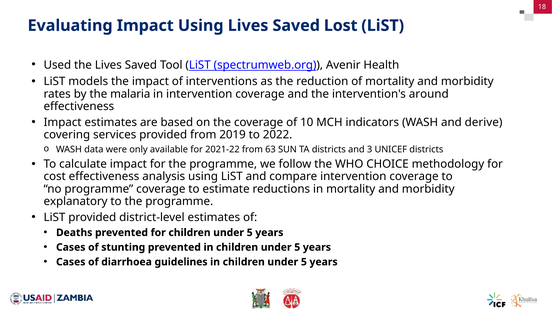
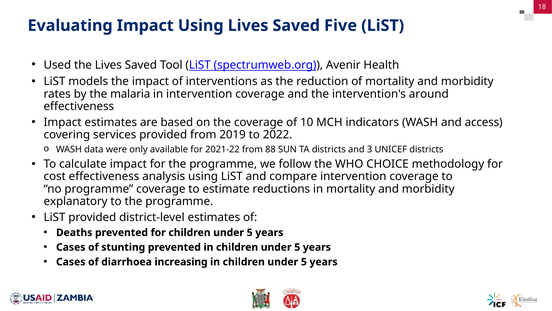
Lost: Lost -> Five
derive: derive -> access
63: 63 -> 88
guidelines: guidelines -> increasing
